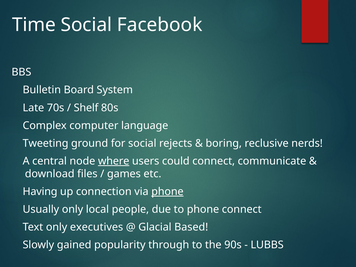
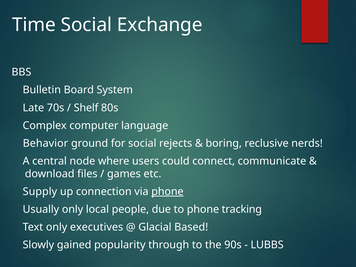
Facebook: Facebook -> Exchange
Tweeting: Tweeting -> Behavior
where underline: present -> none
Having: Having -> Supply
phone connect: connect -> tracking
